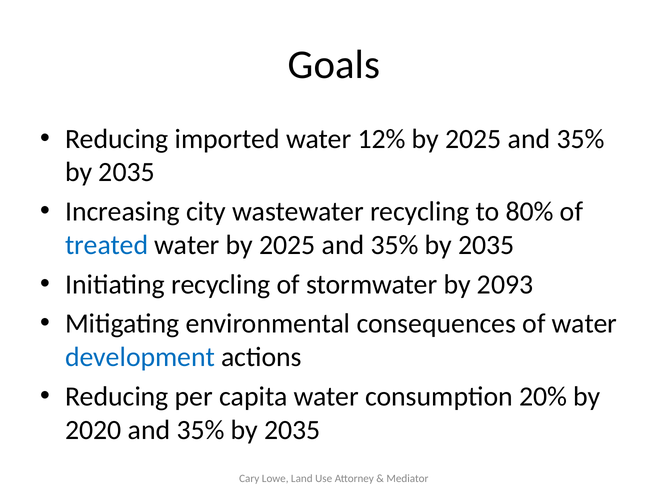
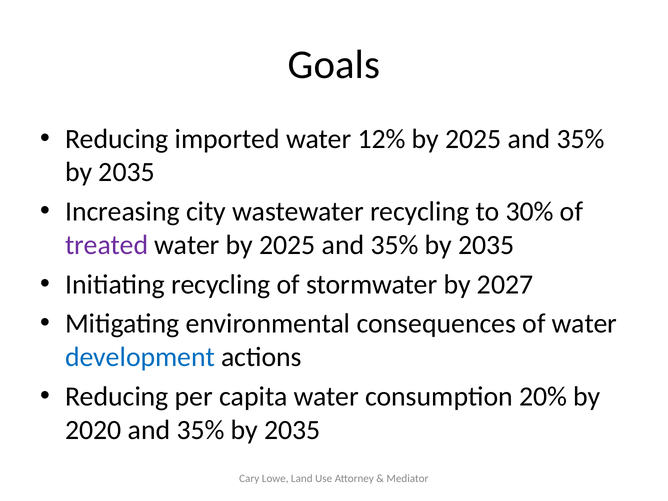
80%: 80% -> 30%
treated colour: blue -> purple
2093: 2093 -> 2027
